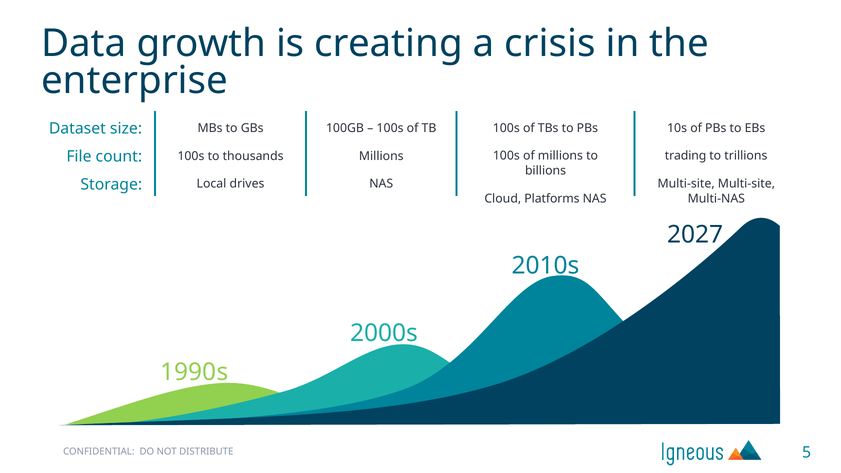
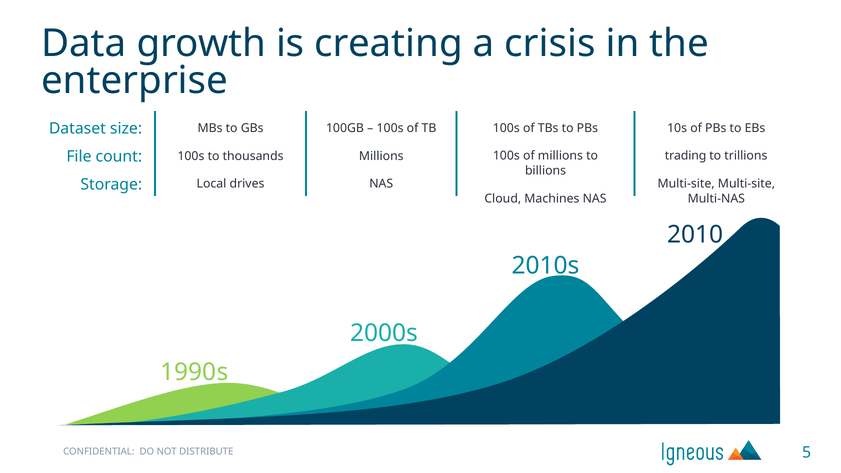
Platforms: Platforms -> Machines
2027: 2027 -> 2010
